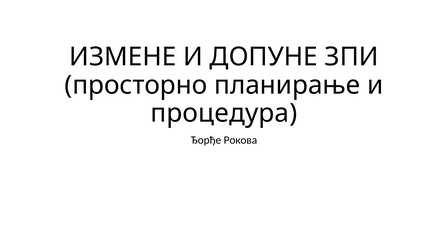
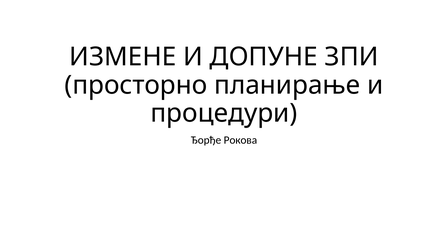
процедура: процедура -> процедури
